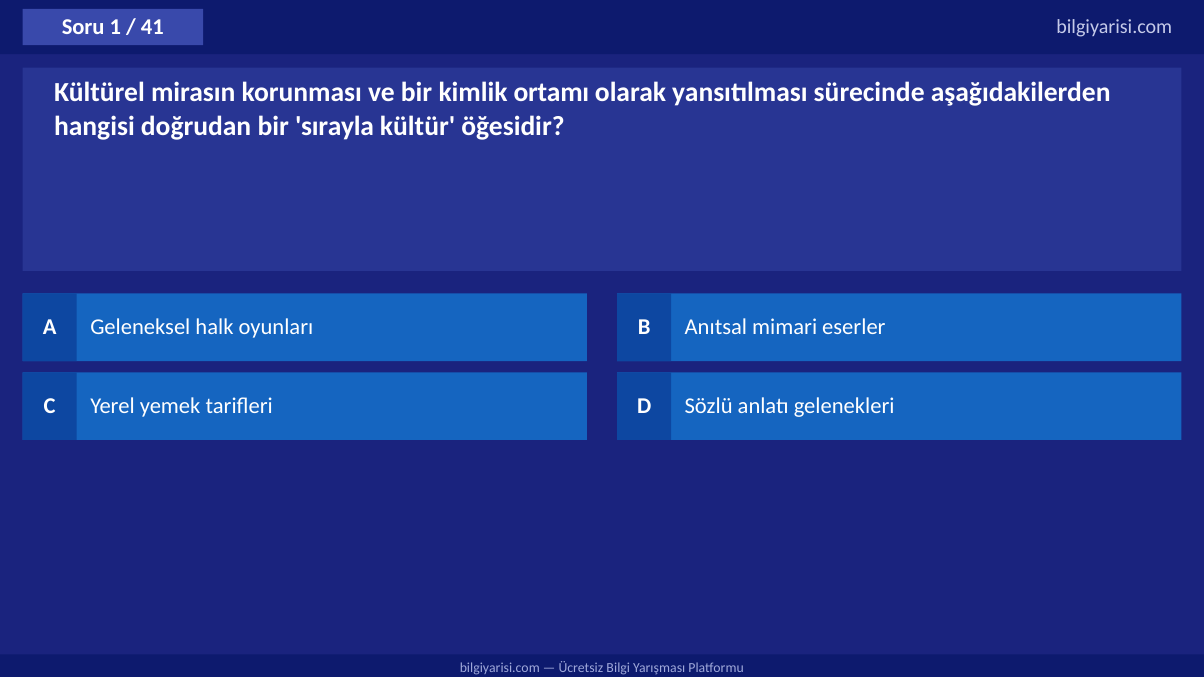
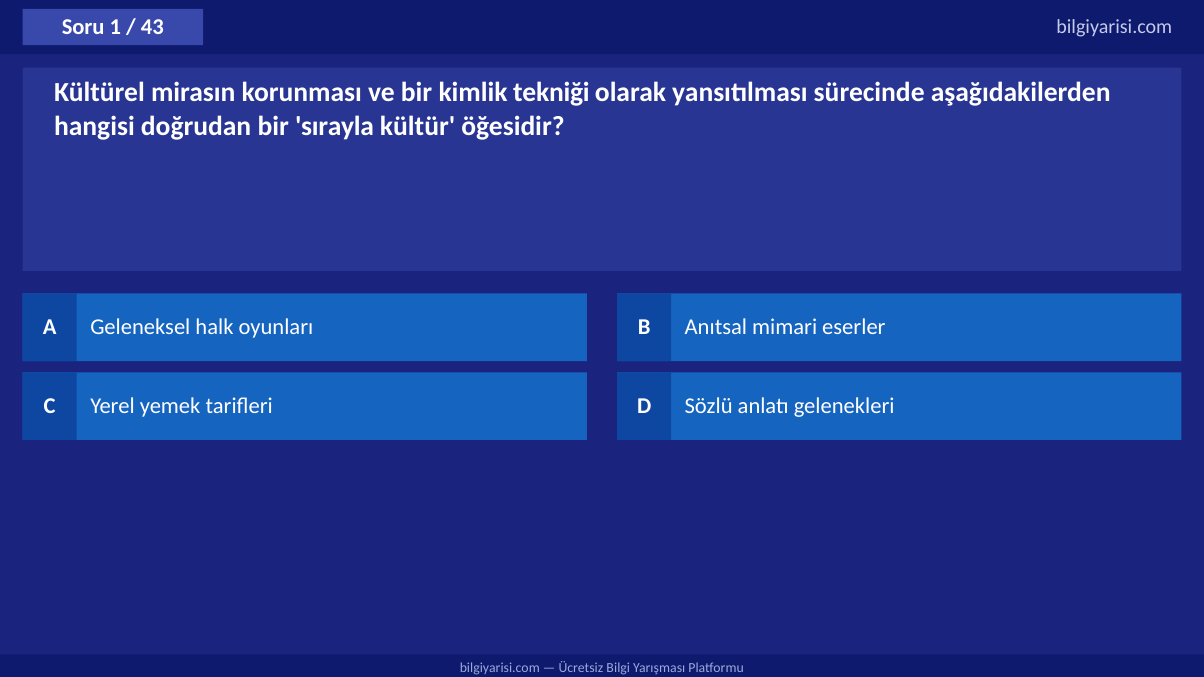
41: 41 -> 43
ortamı: ortamı -> tekniği
